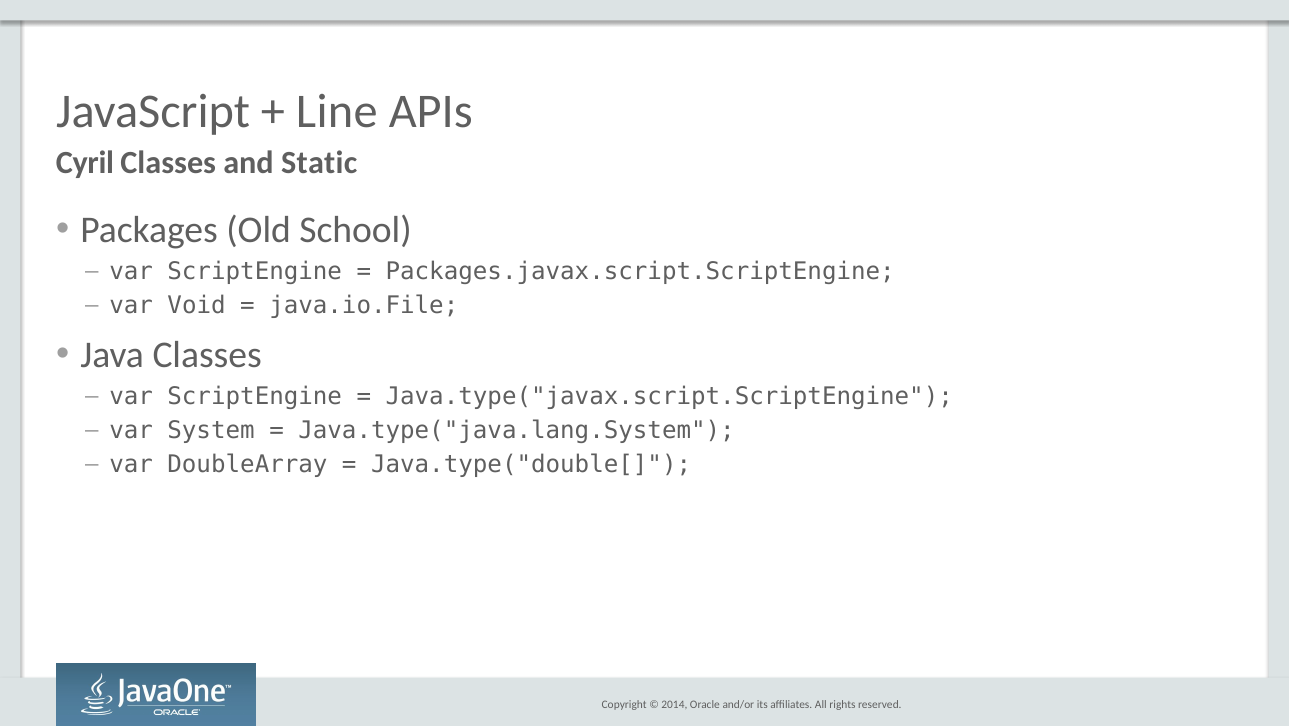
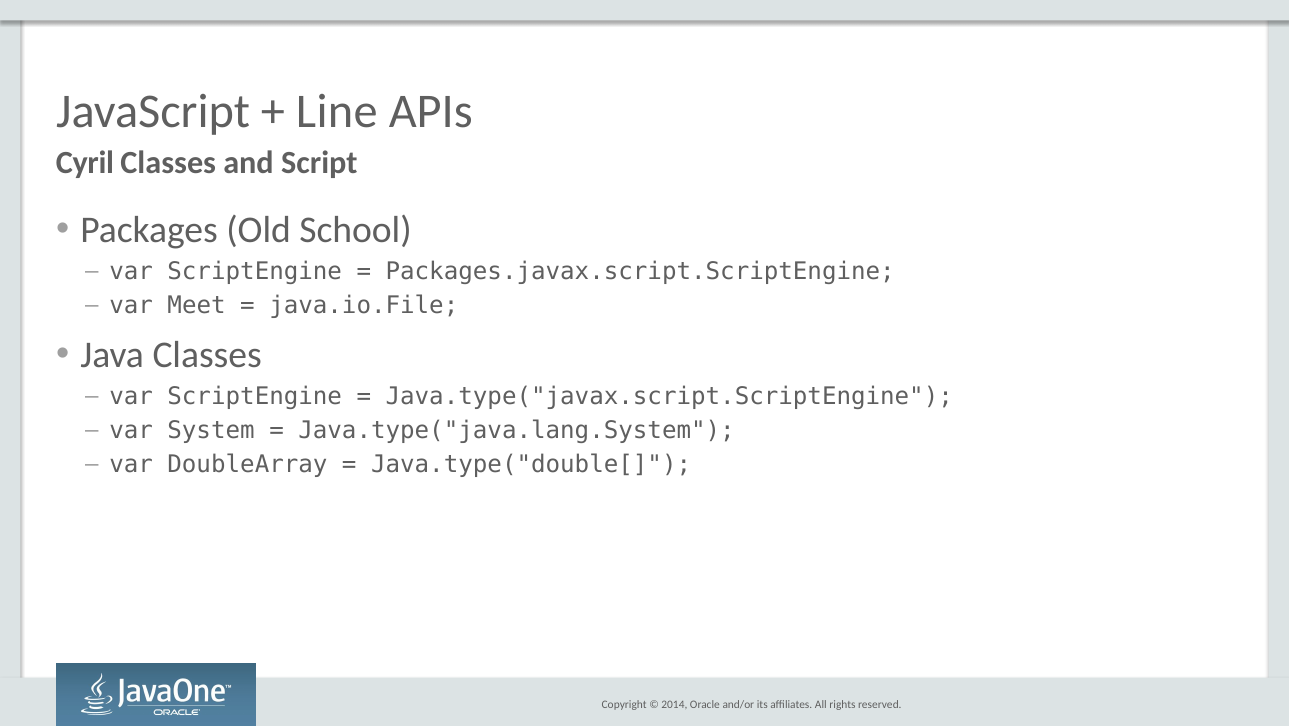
Static: Static -> Script
Void: Void -> Meet
